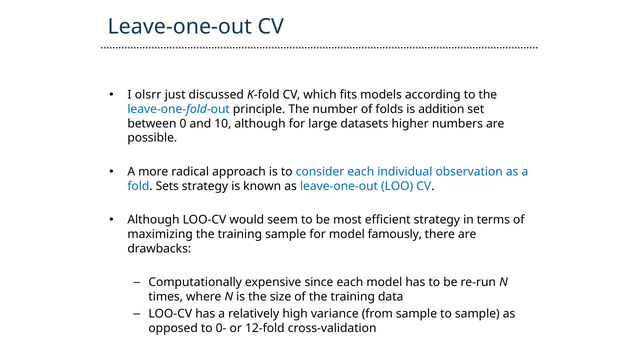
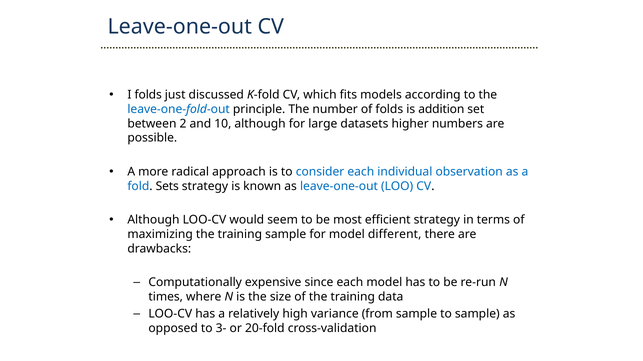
I olsrr: olsrr -> folds
0: 0 -> 2
famously: famously -> different
0-: 0- -> 3-
12-fold: 12-fold -> 20-fold
